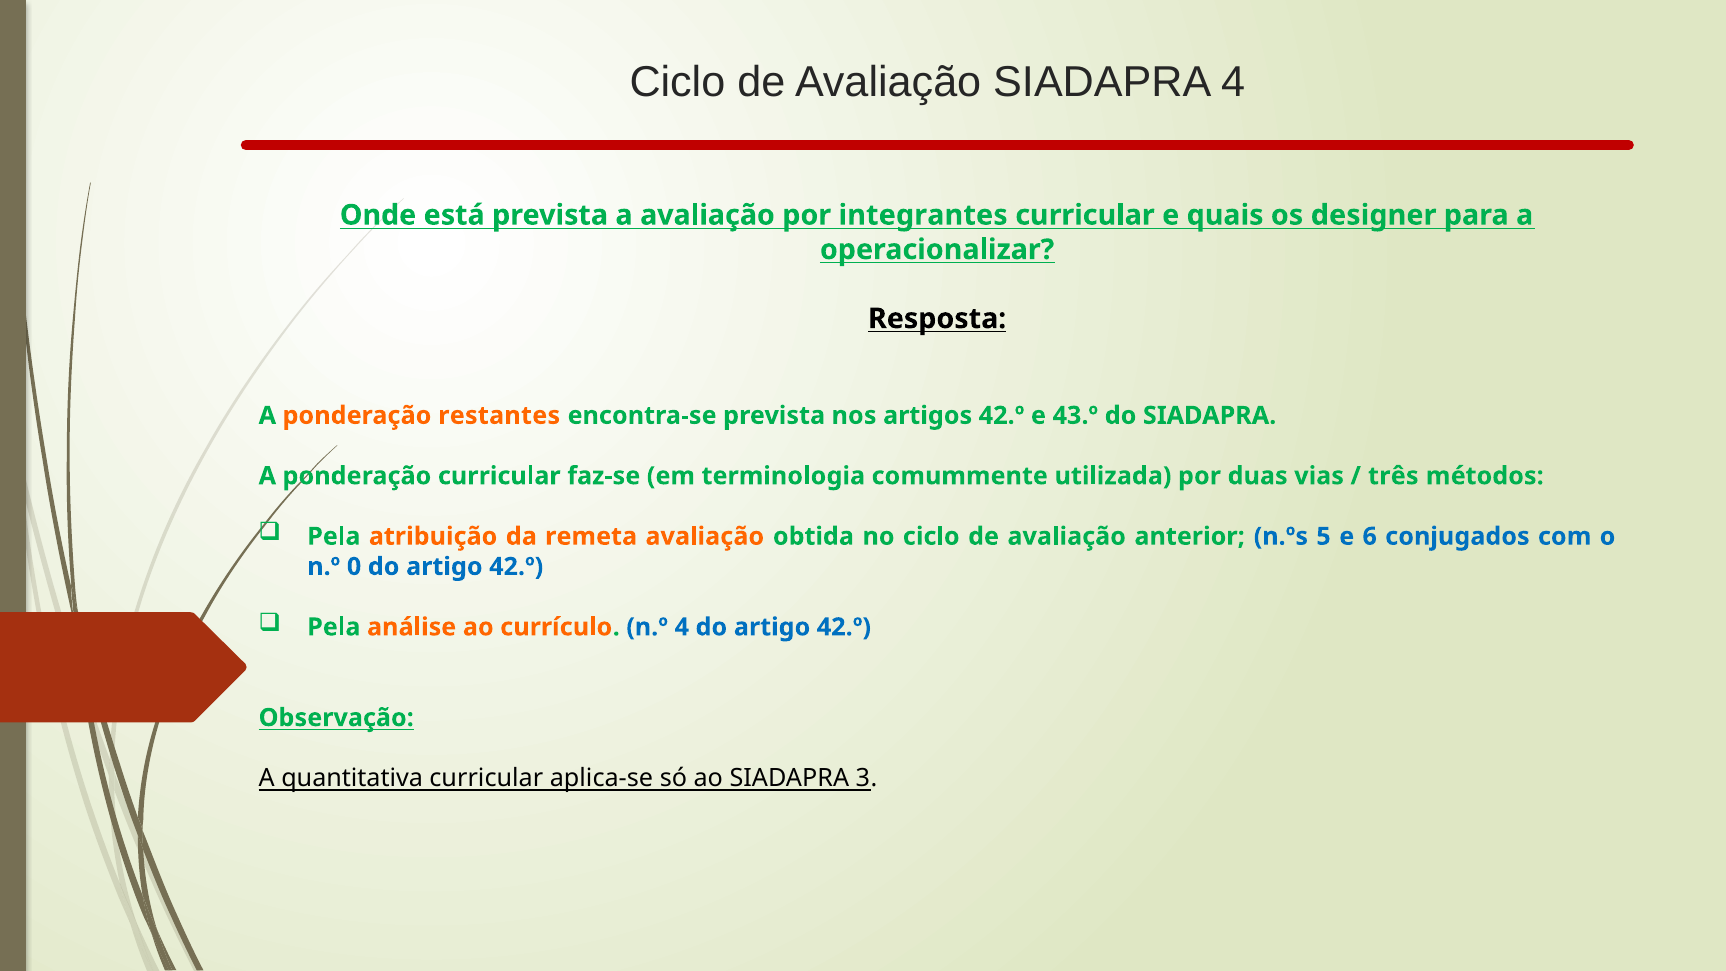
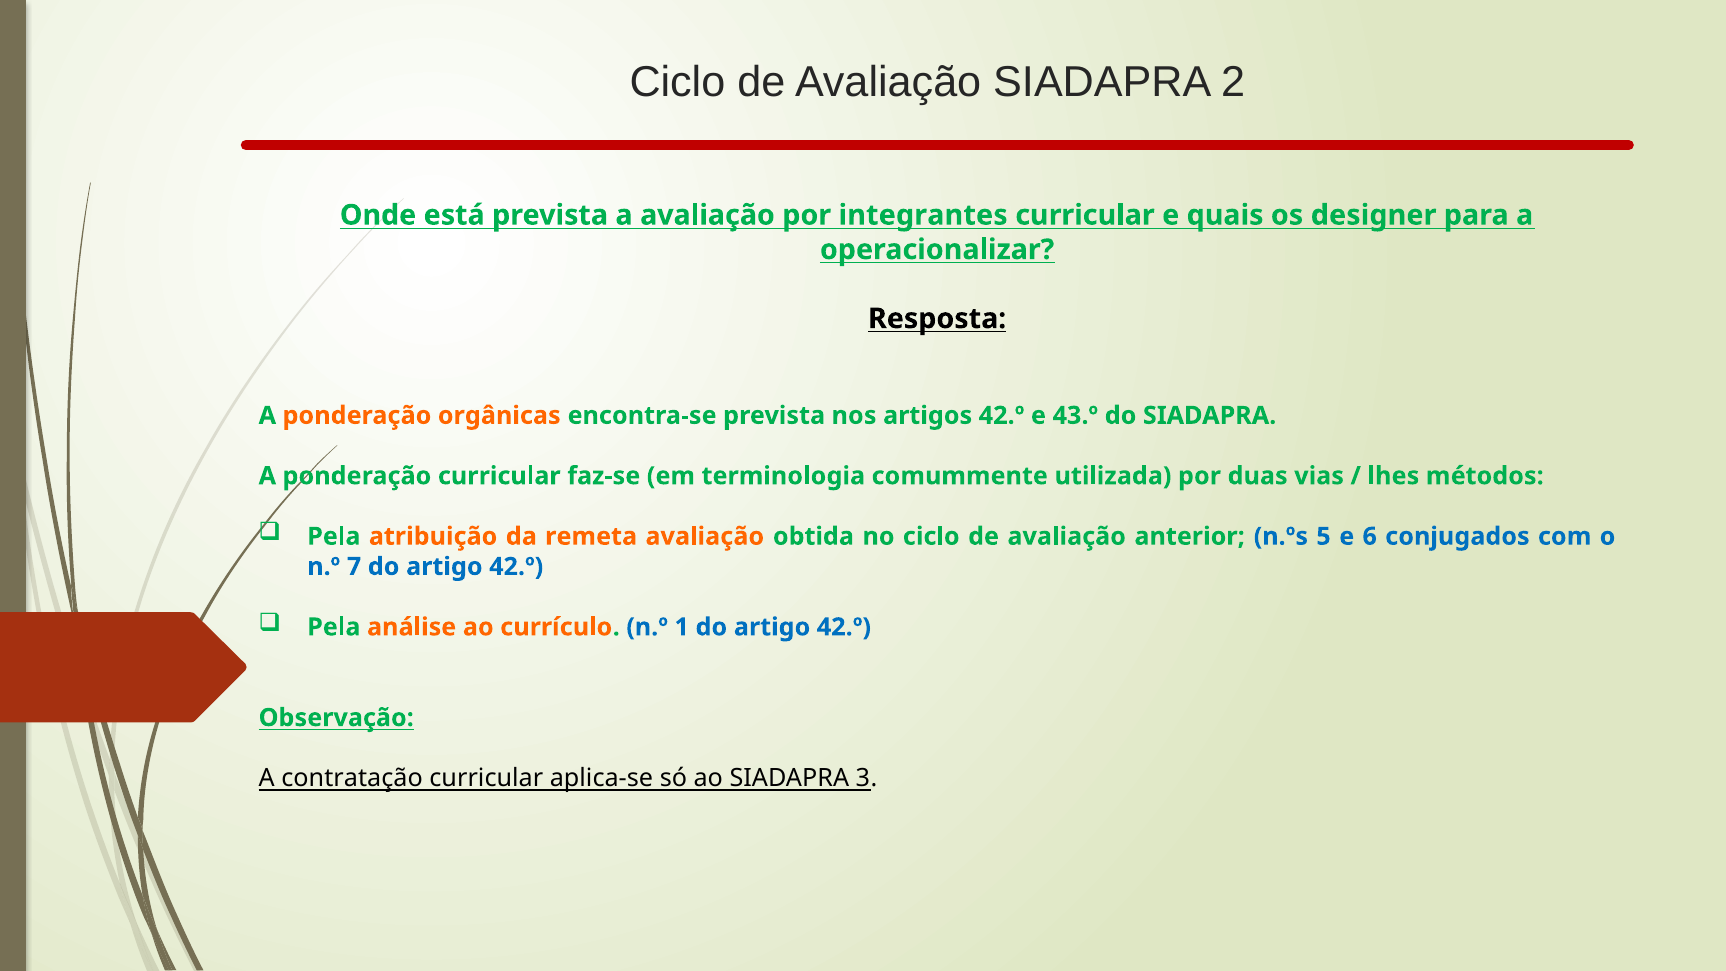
SIADAPRA 4: 4 -> 2
restantes: restantes -> orgânicas
três: três -> lhes
0: 0 -> 7
n.º 4: 4 -> 1
quantitativa: quantitativa -> contratação
